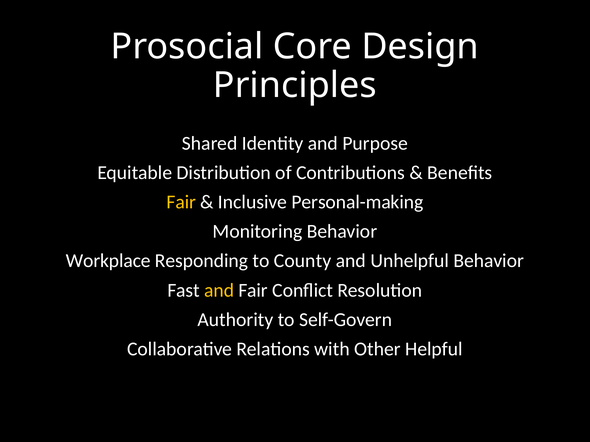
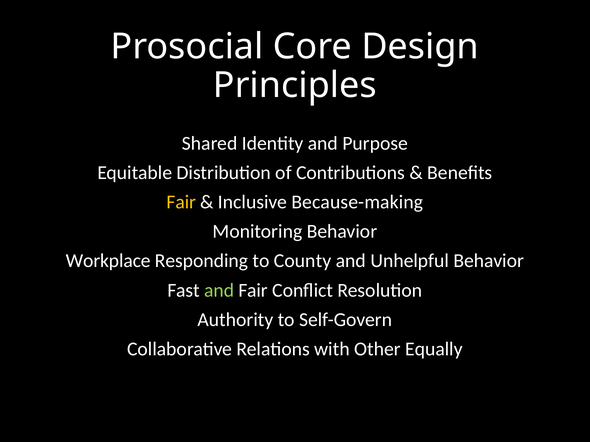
Personal-making: Personal-making -> Because-making
and at (219, 291) colour: yellow -> light green
Helpful: Helpful -> Equally
